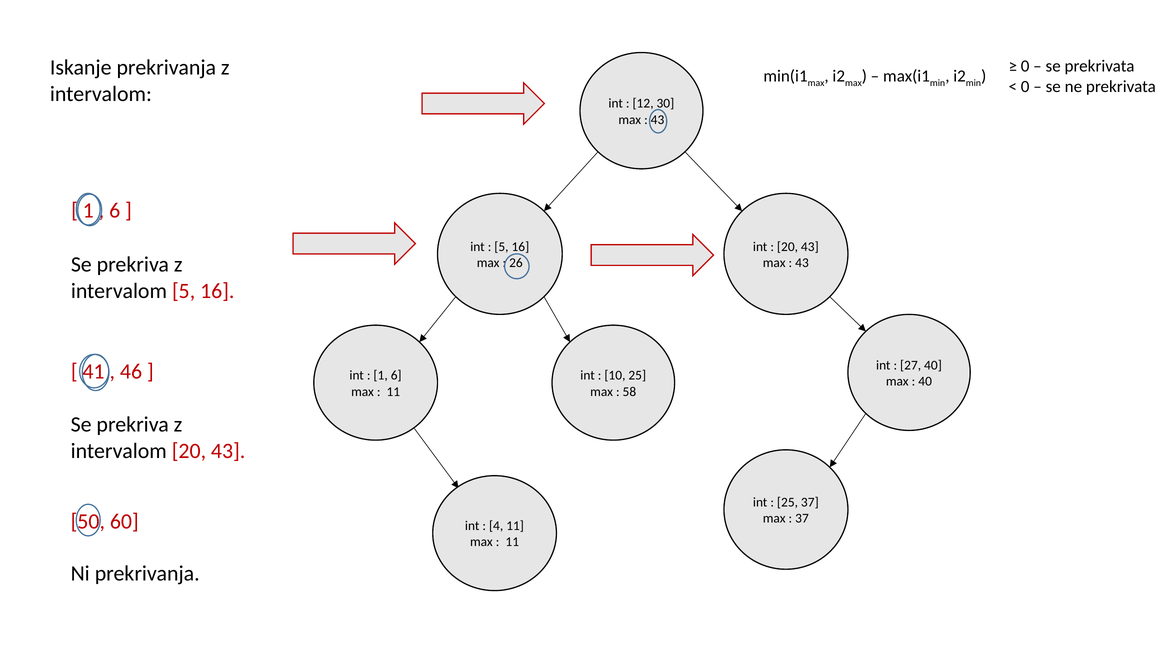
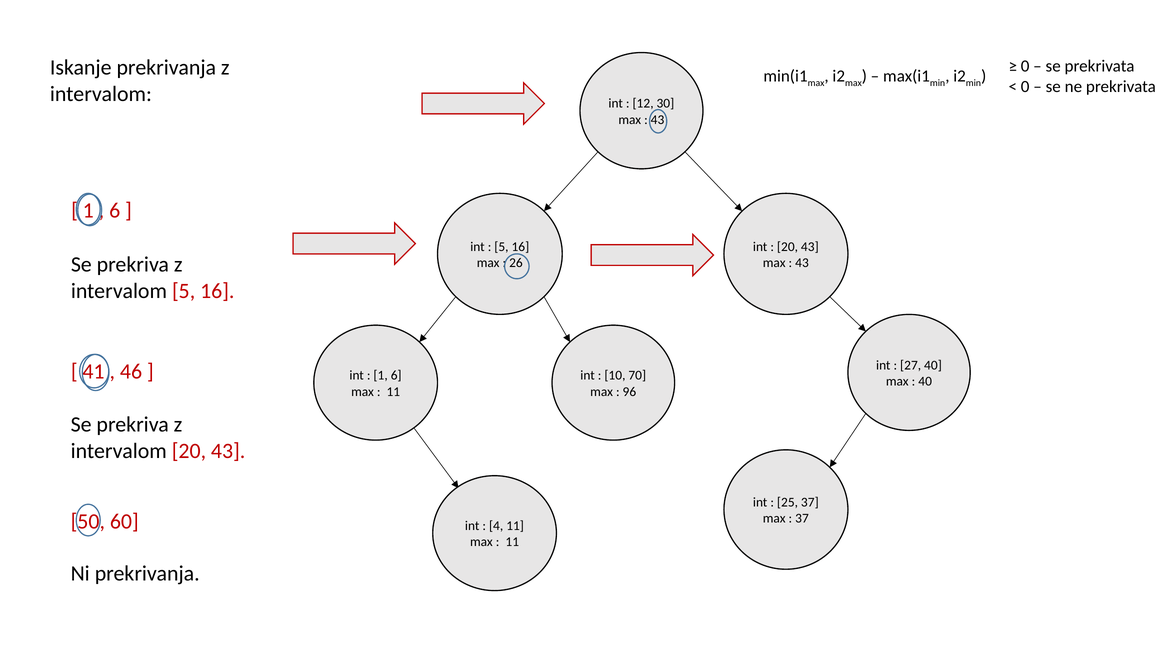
10 25: 25 -> 70
58: 58 -> 96
